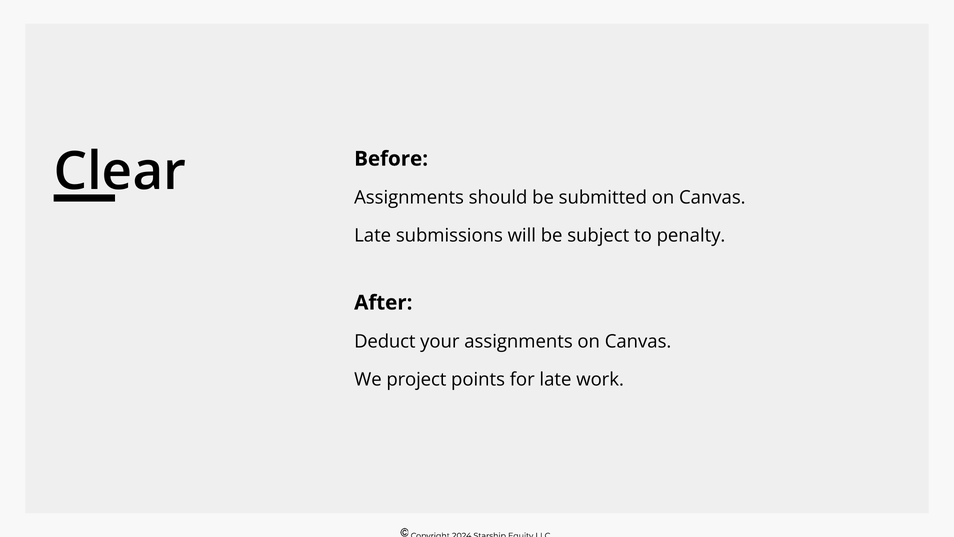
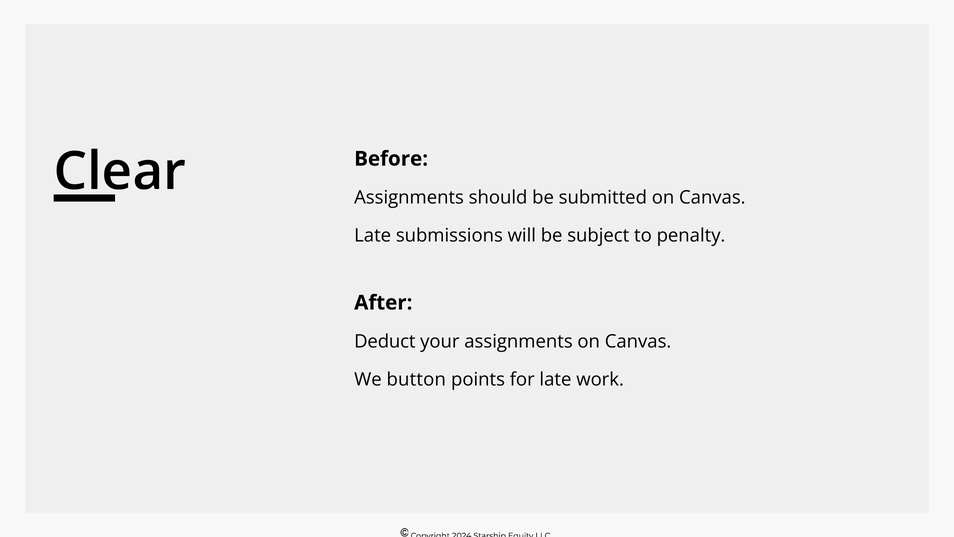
project: project -> button
